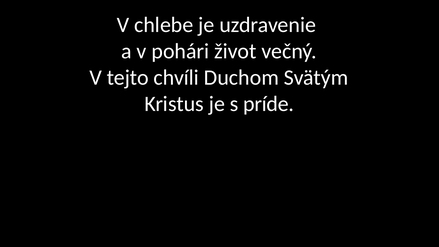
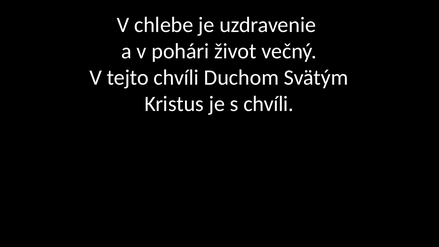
s príde: príde -> chvíli
